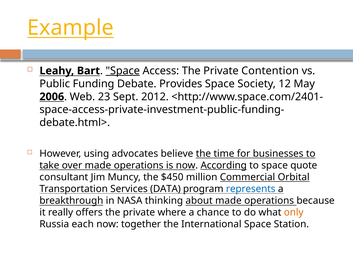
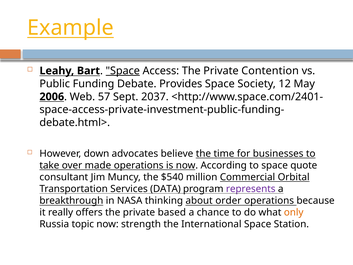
23: 23 -> 57
2012: 2012 -> 2037
using: using -> down
According underline: present -> none
$450: $450 -> $540
represents colour: blue -> purple
about made: made -> order
where: where -> based
each: each -> topic
together: together -> strength
